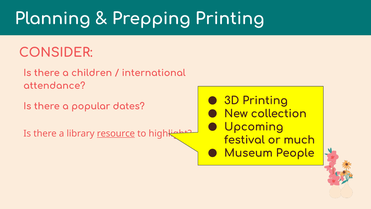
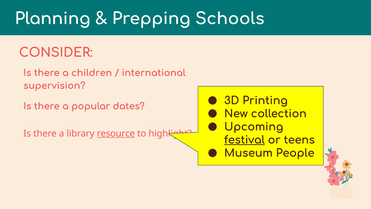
Prepping Printing: Printing -> Schools
attendance: attendance -> supervision
festival underline: none -> present
much: much -> teens
